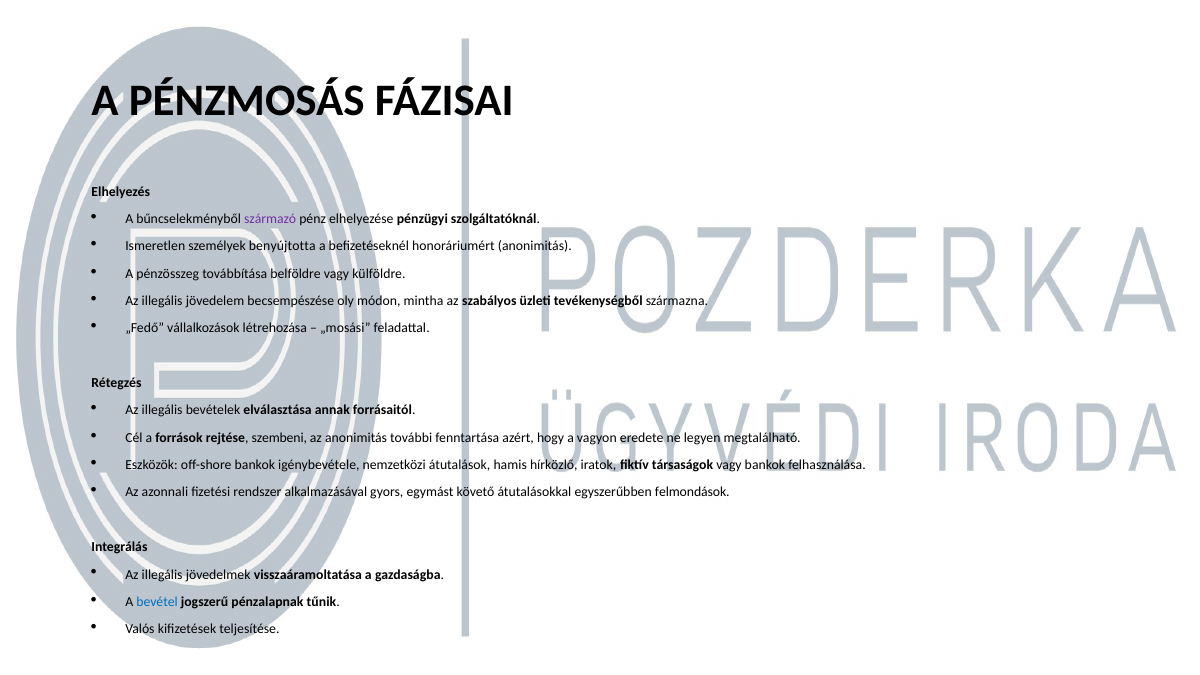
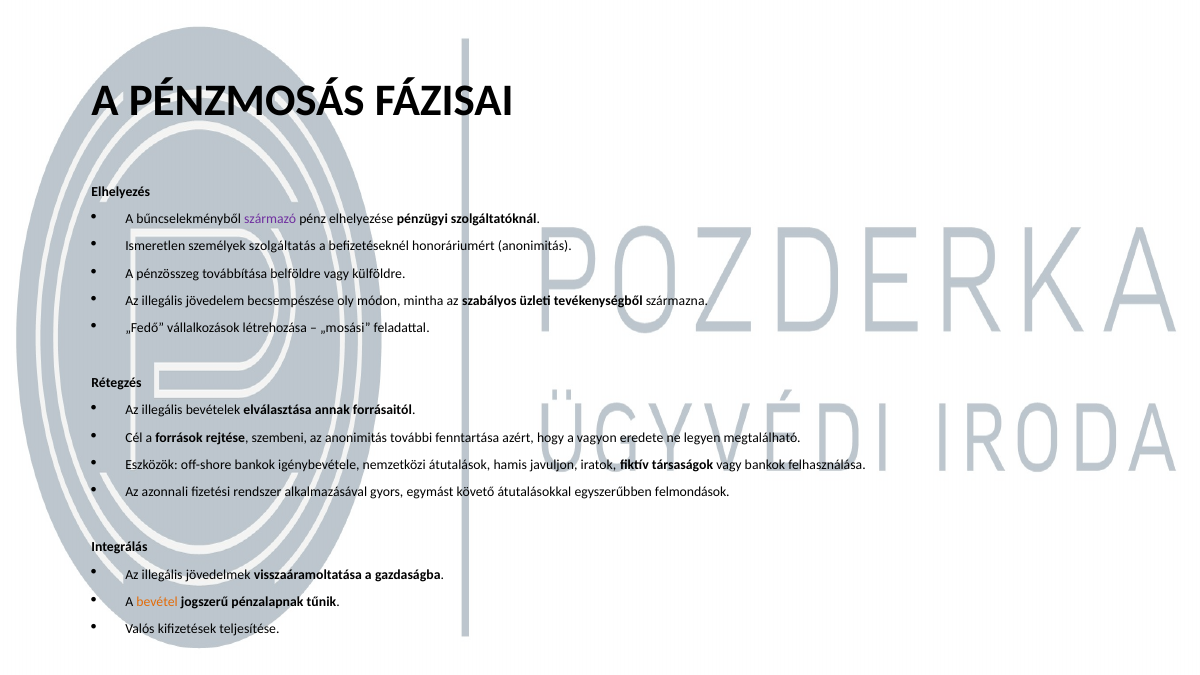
benyújtotta: benyújtotta -> szolgáltatás
hírközlő: hírközlő -> javuljon
bevétel colour: blue -> orange
